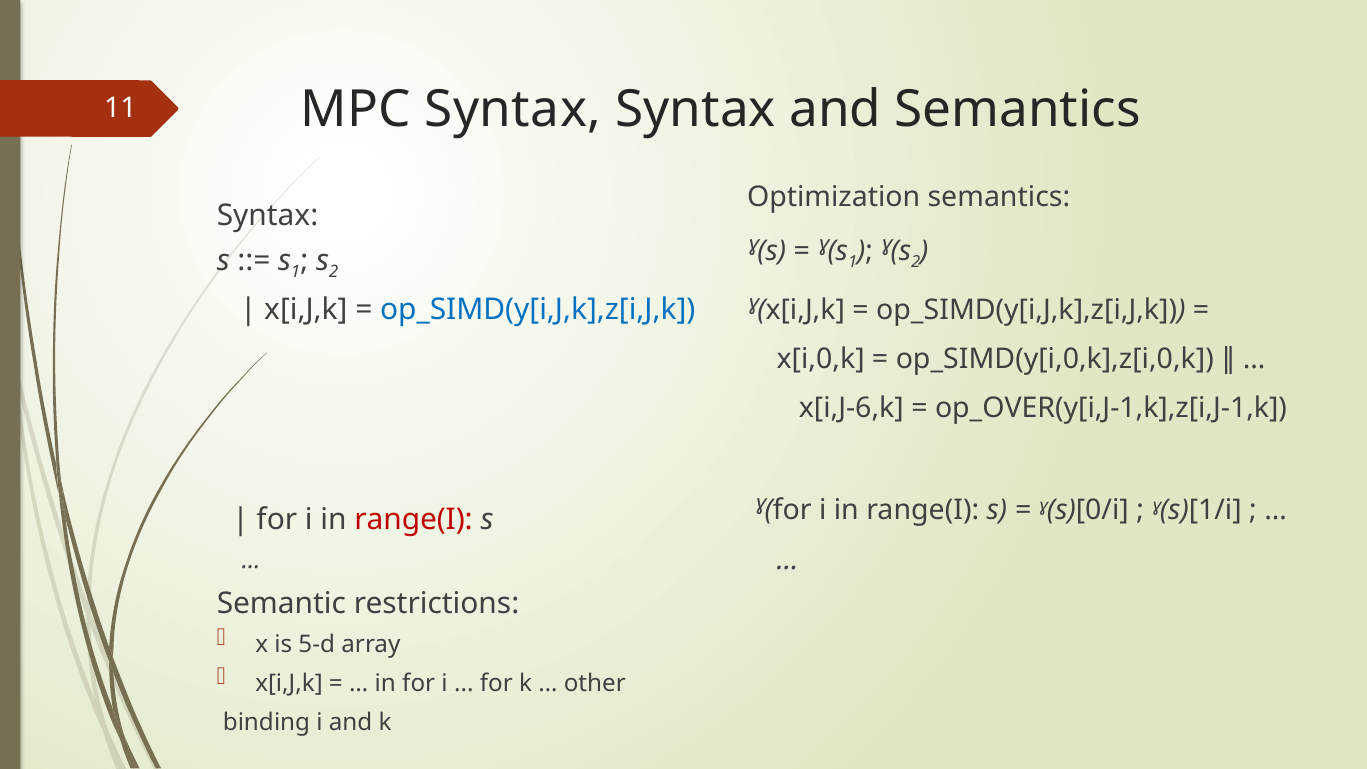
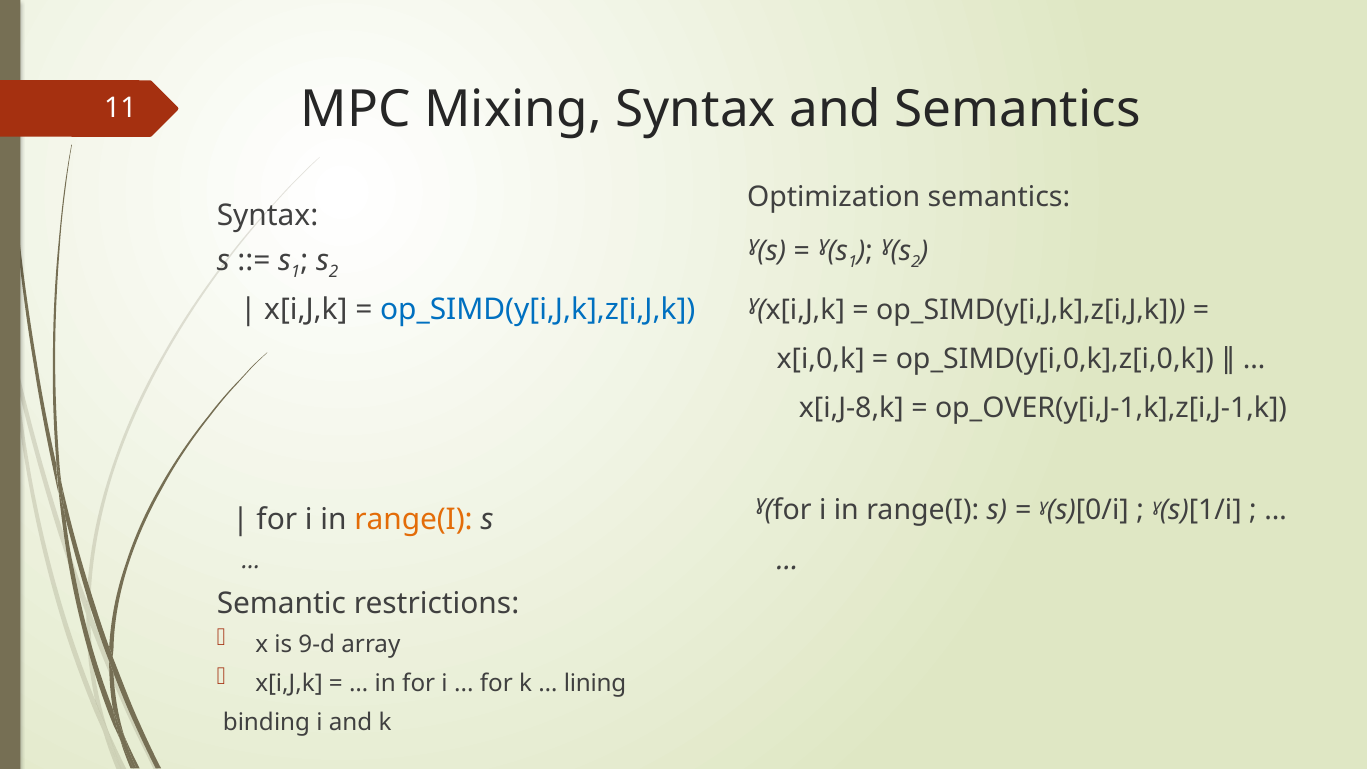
MPC Syntax: Syntax -> Mixing
x[i,J-6,k: x[i,J-6,k -> x[i,J-8,k
range(I at (414, 519) colour: red -> orange
5-d: 5-d -> 9-d
other: other -> lining
